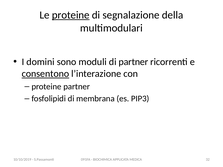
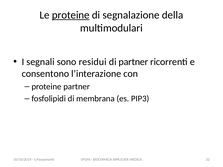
domini: domini -> segnali
moduli: moduli -> residui
consentono underline: present -> none
